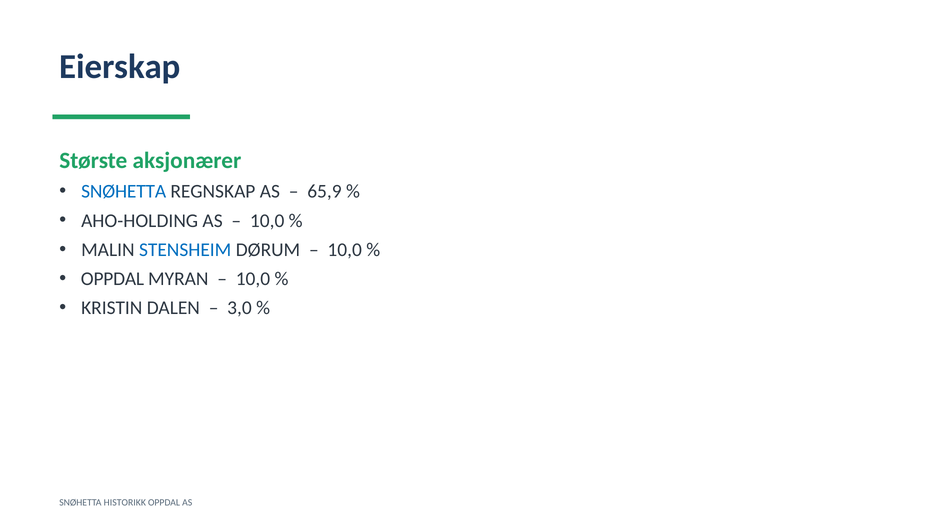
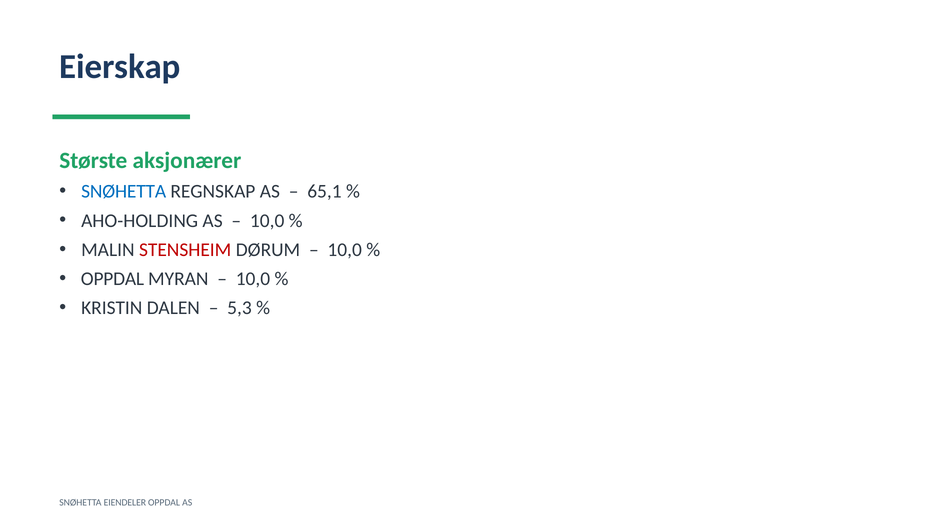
65,9: 65,9 -> 65,1
STENSHEIM colour: blue -> red
3,0: 3,0 -> 5,3
HISTORIKK: HISTORIKK -> EIENDELER
